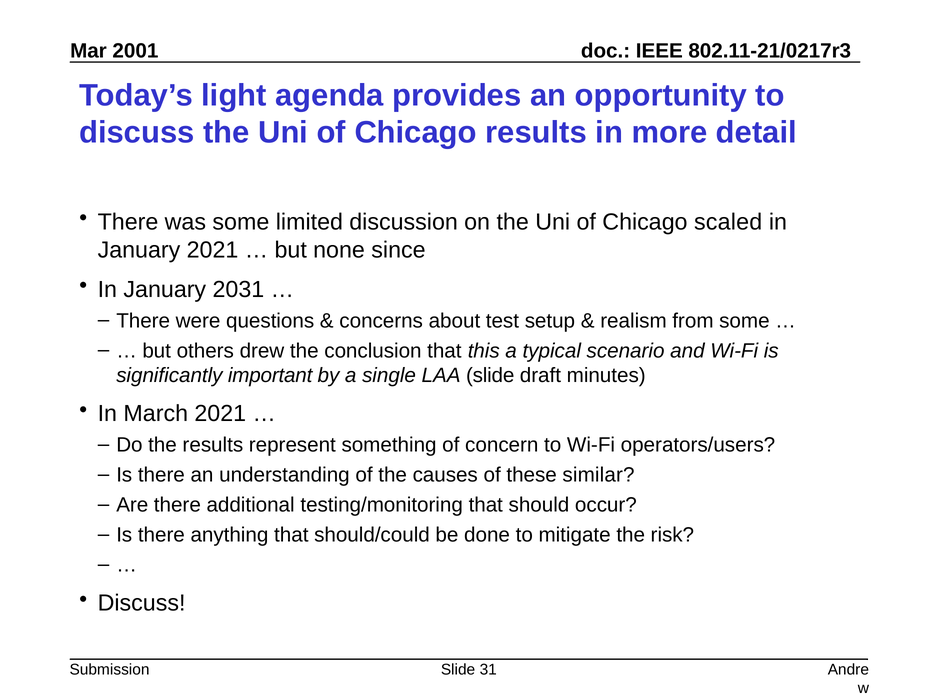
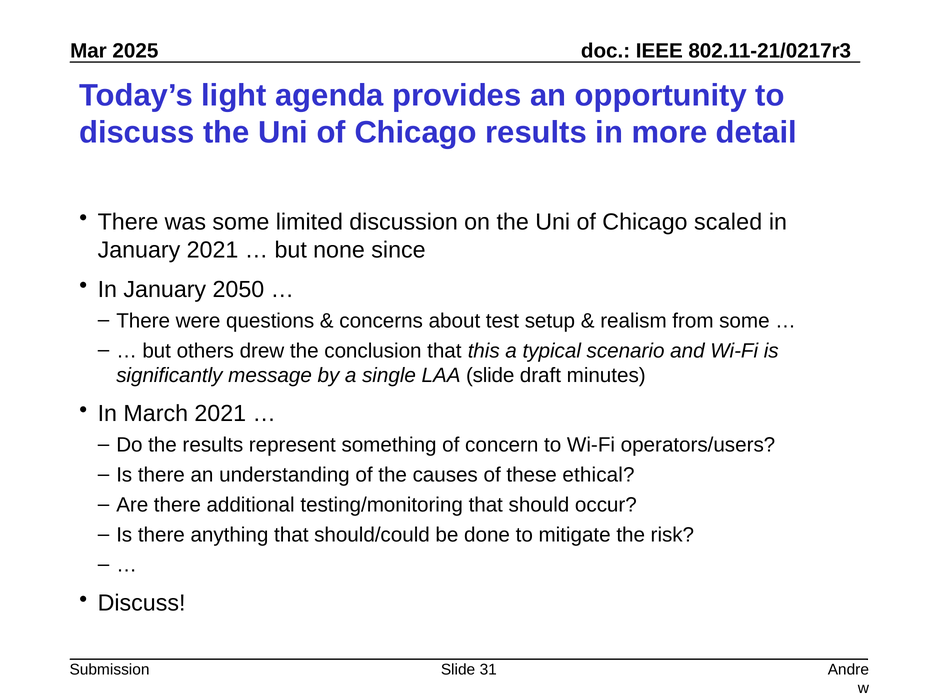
2001: 2001 -> 2025
2031: 2031 -> 2050
important: important -> message
similar: similar -> ethical
